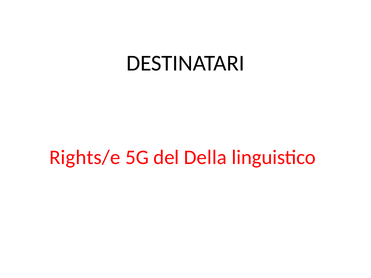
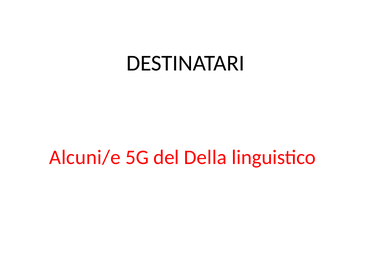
Rights/e: Rights/e -> Alcuni/e
